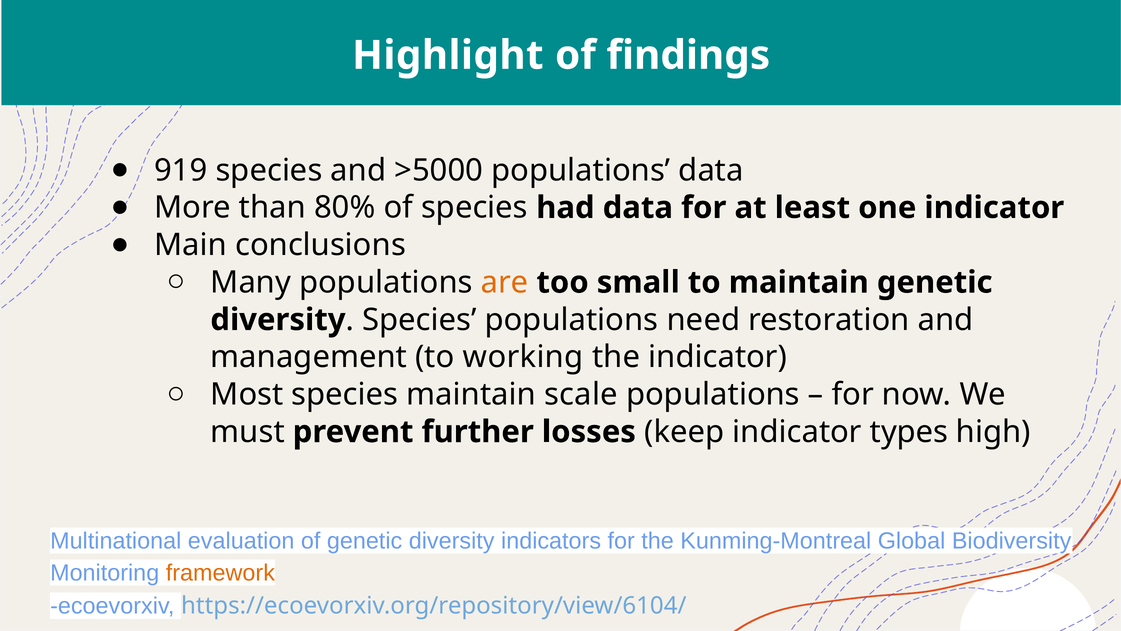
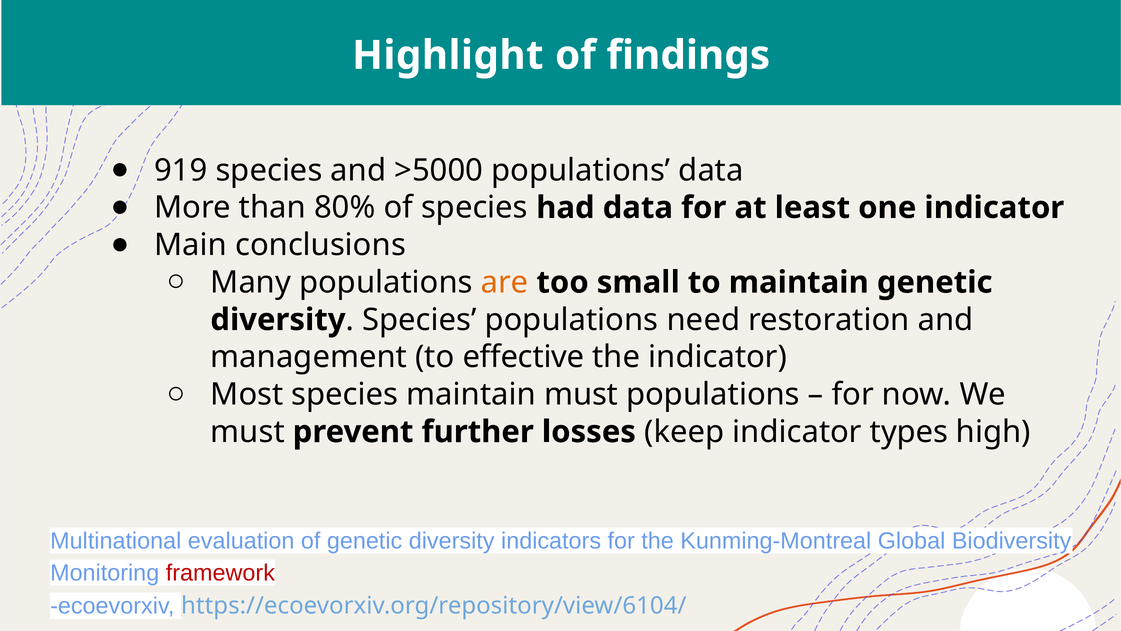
working: working -> effective
maintain scale: scale -> must
framework colour: orange -> red
